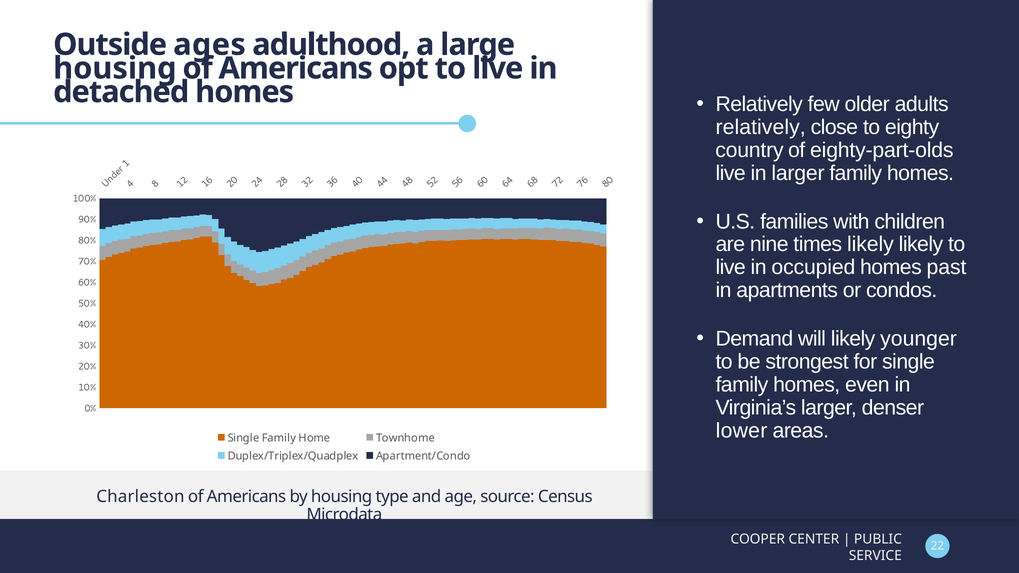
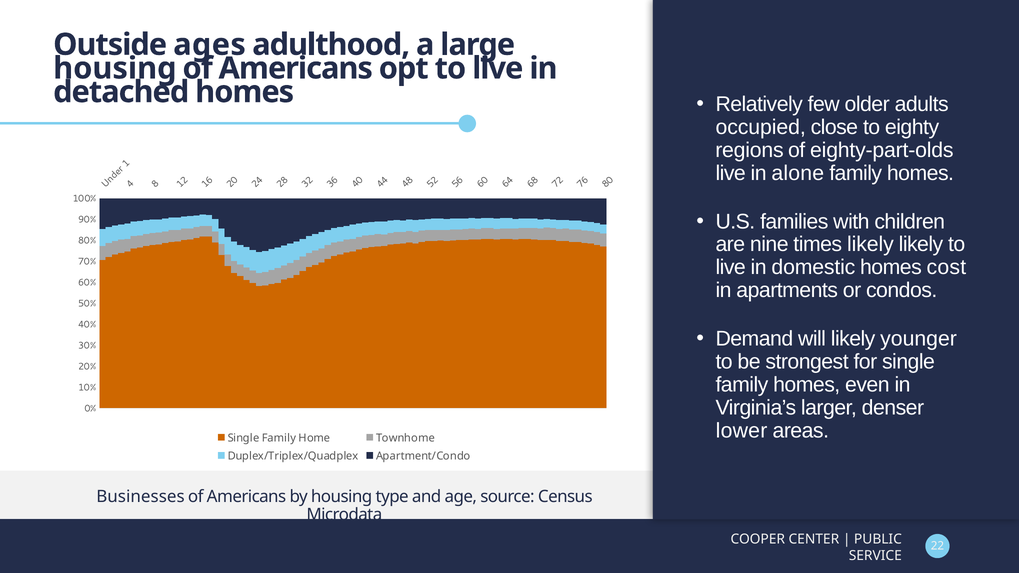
relatively at (761, 127): relatively -> occupied
country: country -> regions
in larger: larger -> alone
occupied: occupied -> domestic
past: past -> cost
Charleston: Charleston -> Businesses
